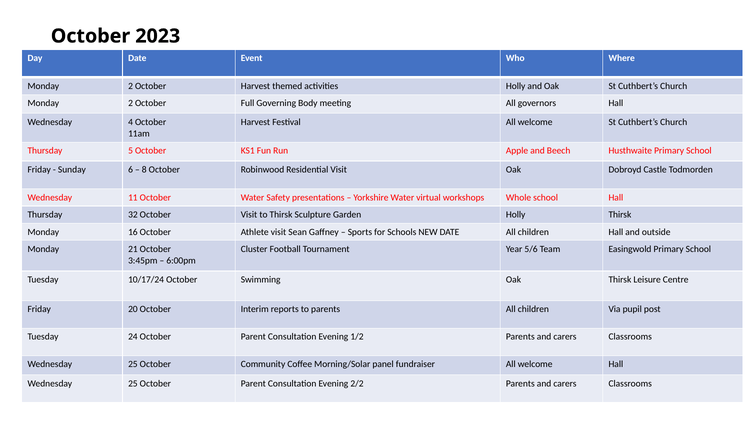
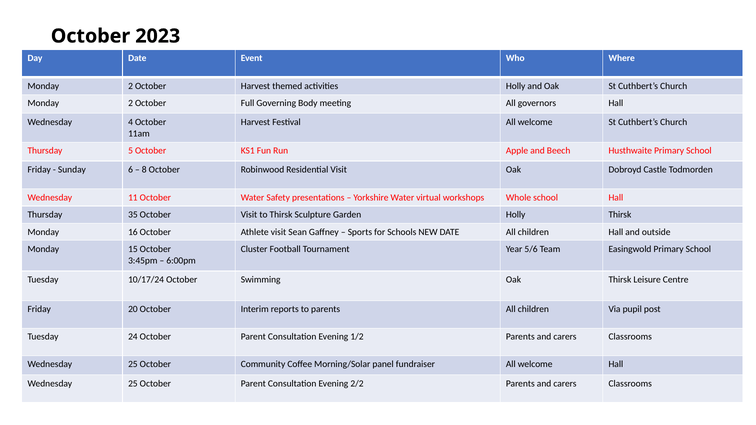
32: 32 -> 35
21: 21 -> 15
